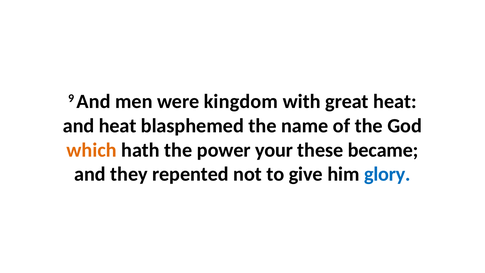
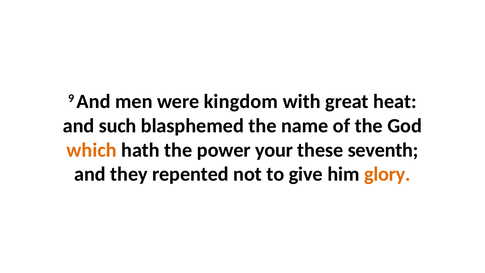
and heat: heat -> such
became: became -> seventh
glory colour: blue -> orange
